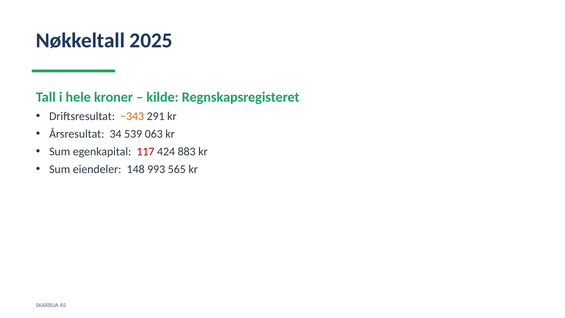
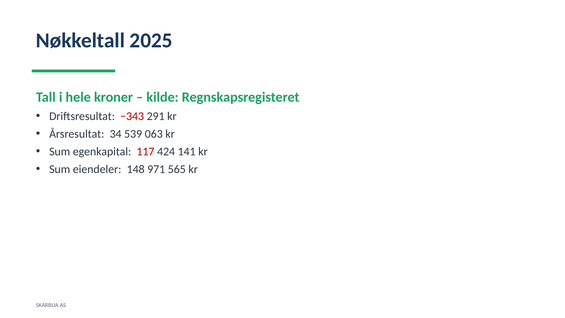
−343 colour: orange -> red
883: 883 -> 141
993: 993 -> 971
